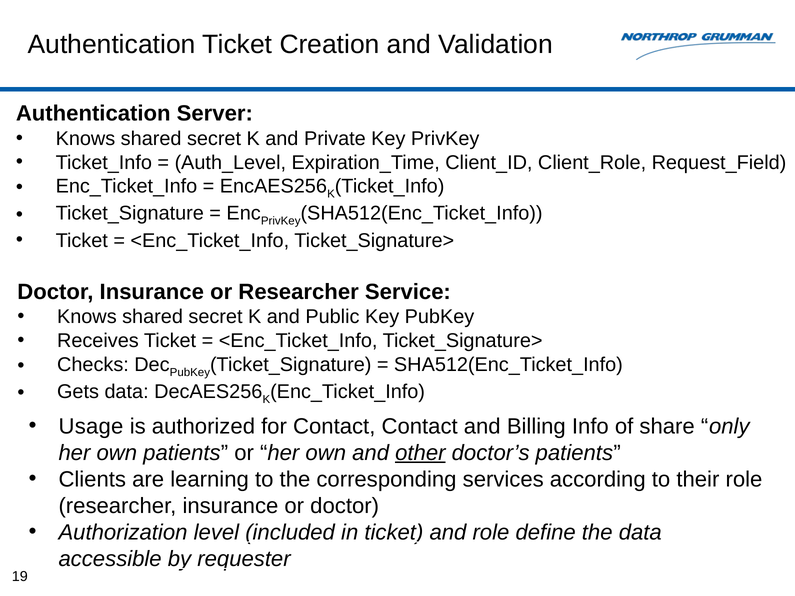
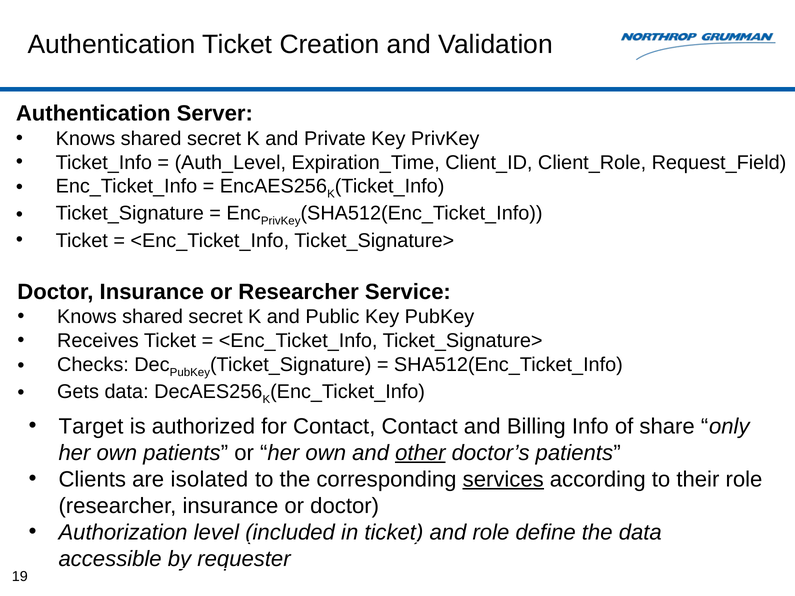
Usage: Usage -> Target
learning: learning -> isolated
services underline: none -> present
